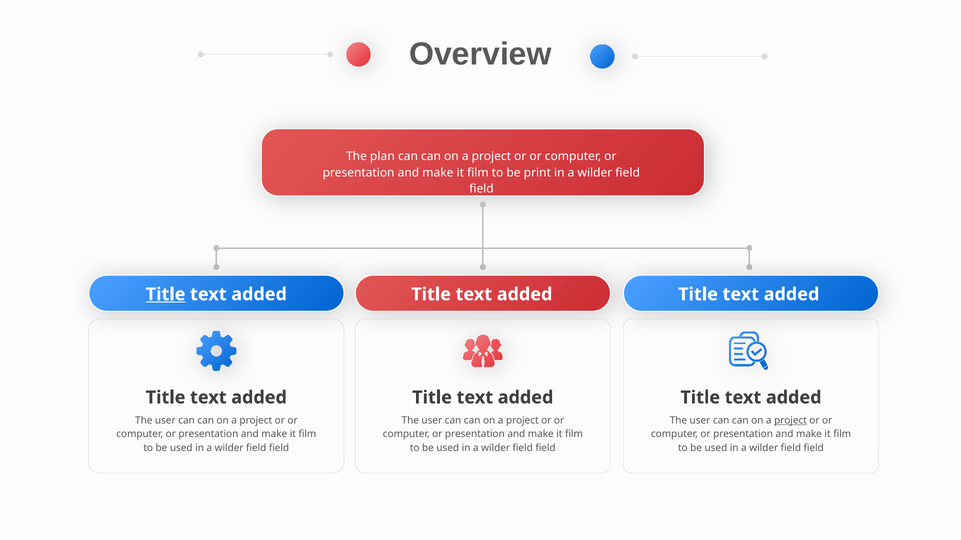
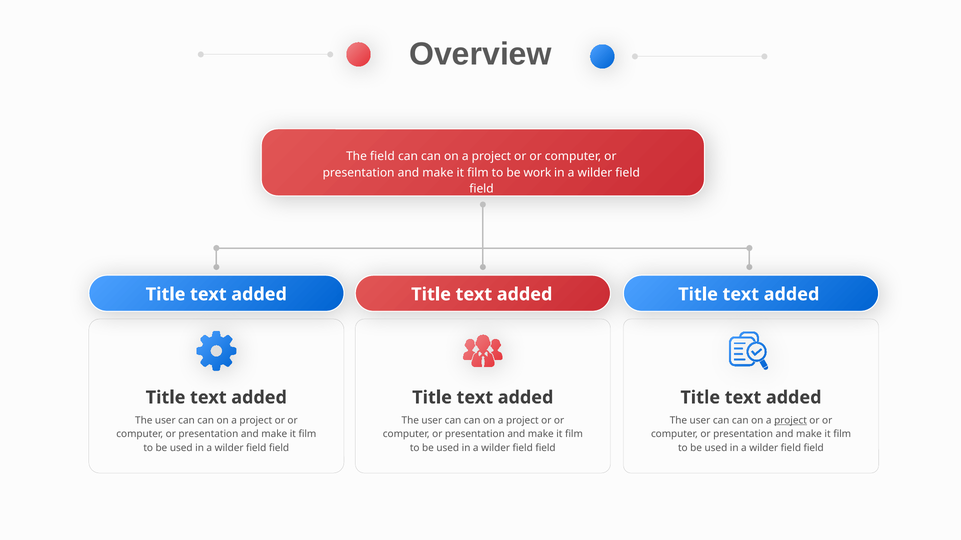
The plan: plan -> field
print: print -> work
Title at (166, 295) underline: present -> none
